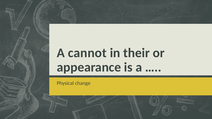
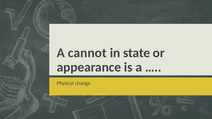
their: their -> state
